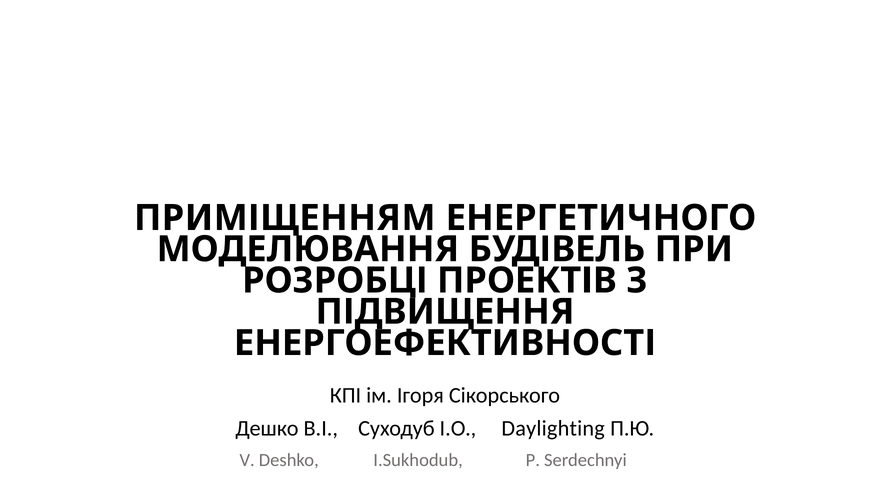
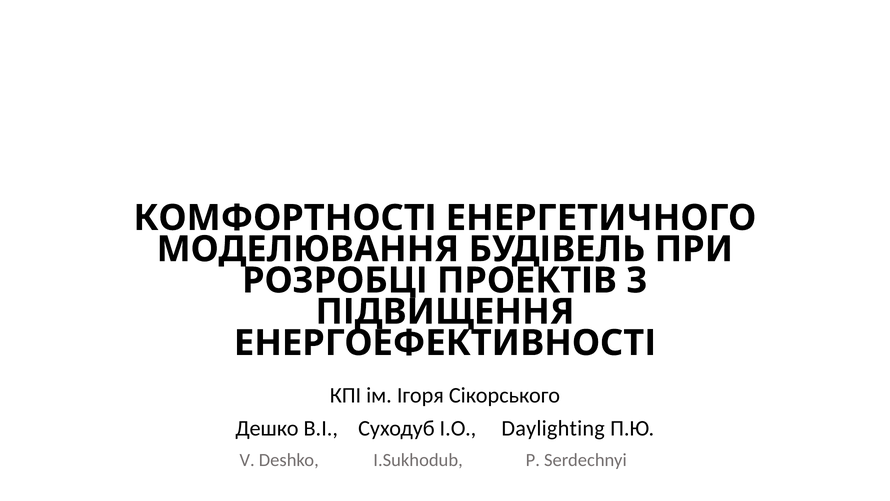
ПРИМІЩЕННЯМ: ПРИМІЩЕННЯМ -> КОМФОРТНОСТІ
